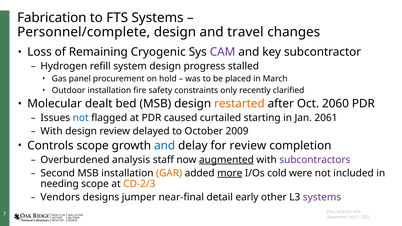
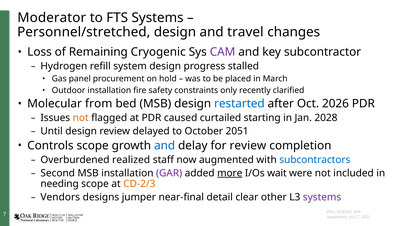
Fabrication: Fabrication -> Moderator
Personnel/complete: Personnel/complete -> Personnel/stretched
dealt: dealt -> from
restarted colour: orange -> blue
2060: 2060 -> 2026
not at (81, 118) colour: blue -> orange
2061: 2061 -> 2028
With at (52, 131): With -> Until
2009: 2009 -> 2051
analysis: analysis -> realized
augmented underline: present -> none
subcontractors colour: purple -> blue
GAR colour: orange -> purple
cold: cold -> wait
early: early -> clear
